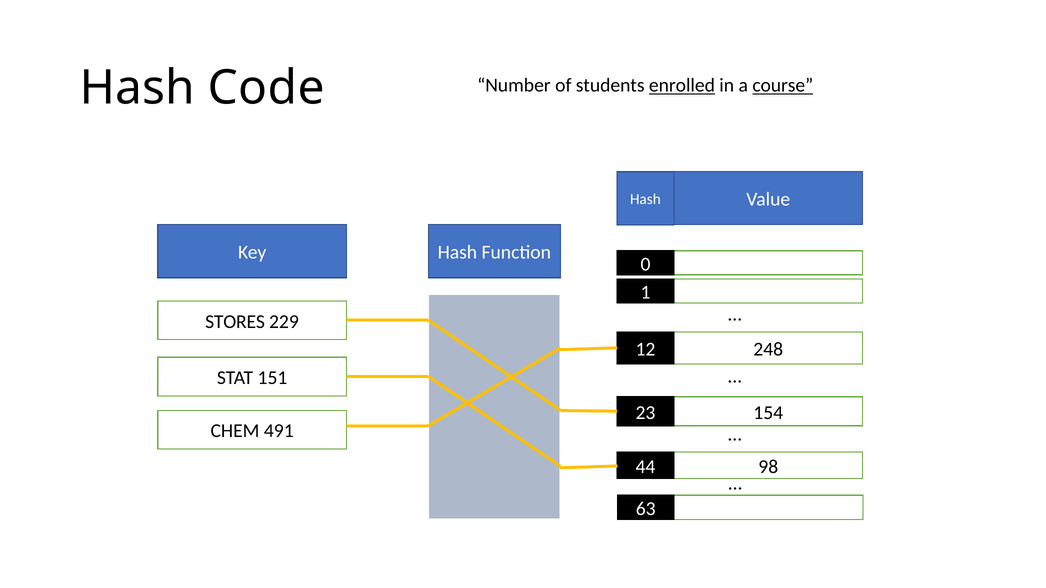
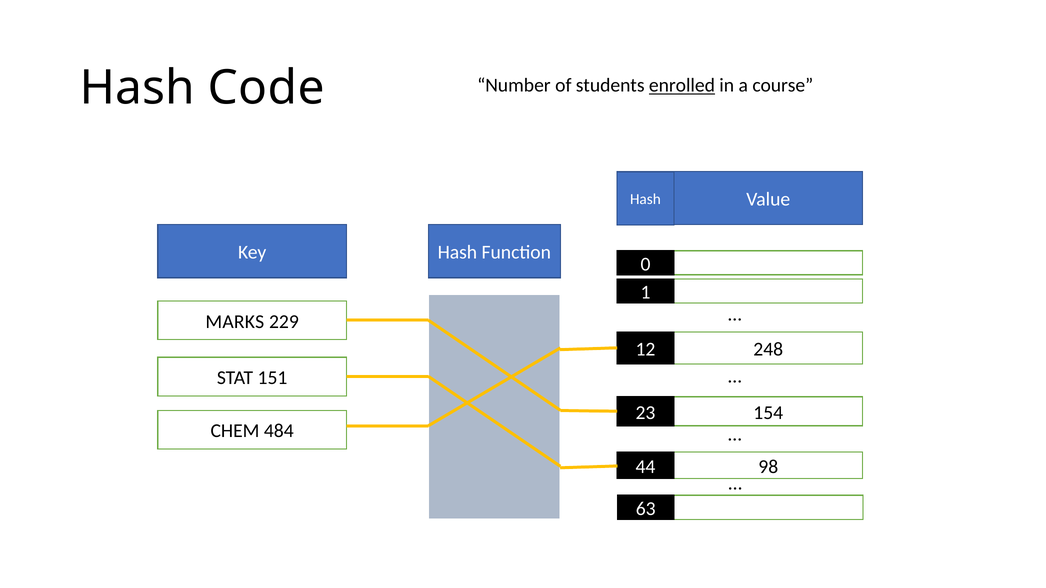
course underline: present -> none
STORES: STORES -> MARKS
491: 491 -> 484
